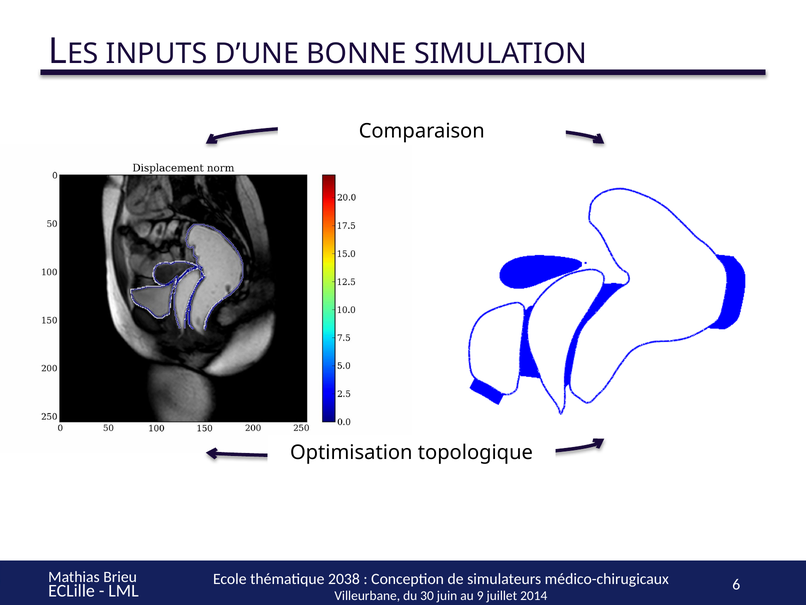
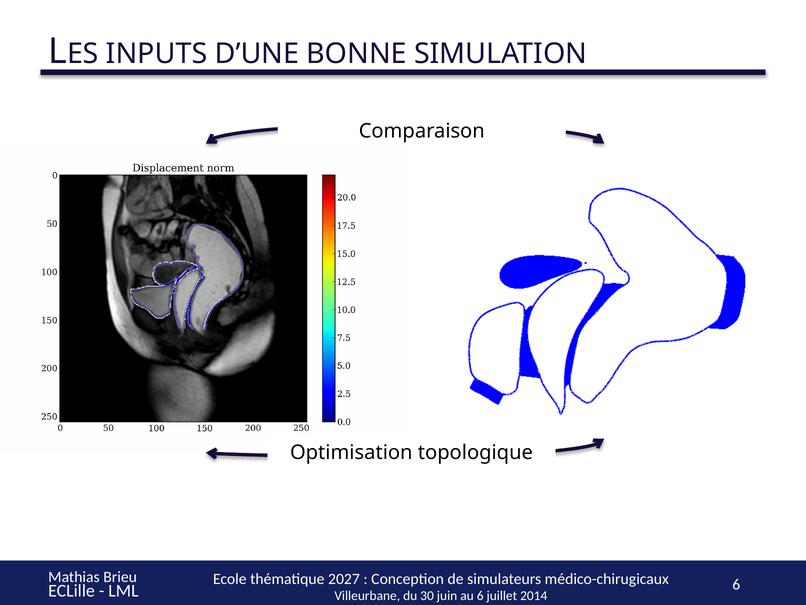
2038: 2038 -> 2027
au 9: 9 -> 6
